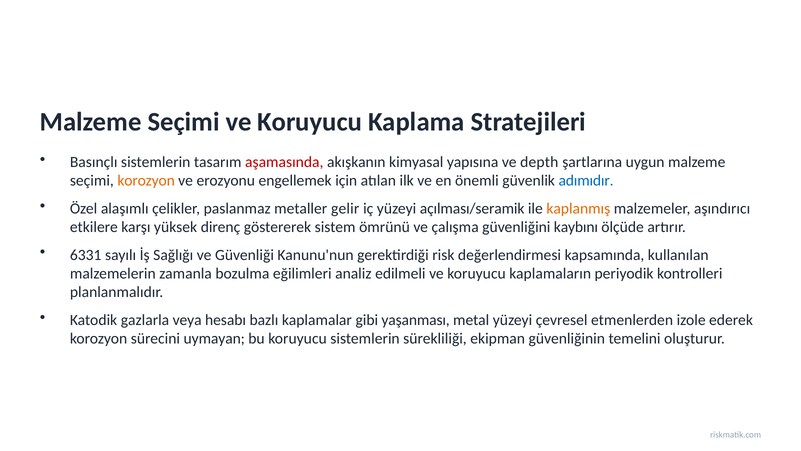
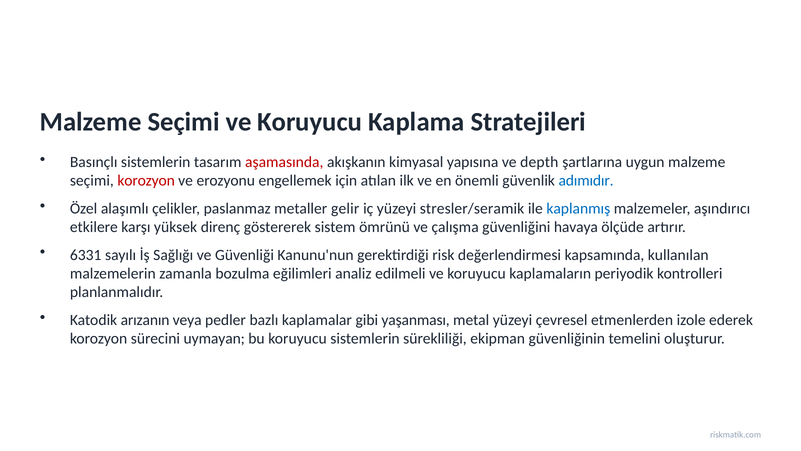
korozyon at (146, 181) colour: orange -> red
açılması/seramik: açılması/seramik -> stresler/seramik
kaplanmış colour: orange -> blue
kaybını: kaybını -> havaya
gazlarla: gazlarla -> arızanın
hesabı: hesabı -> pedler
